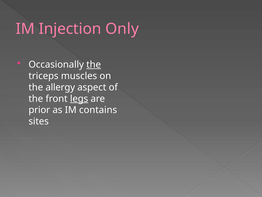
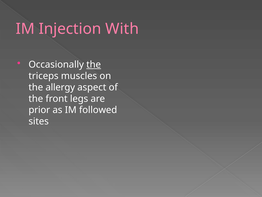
Only: Only -> With
legs underline: present -> none
contains: contains -> followed
